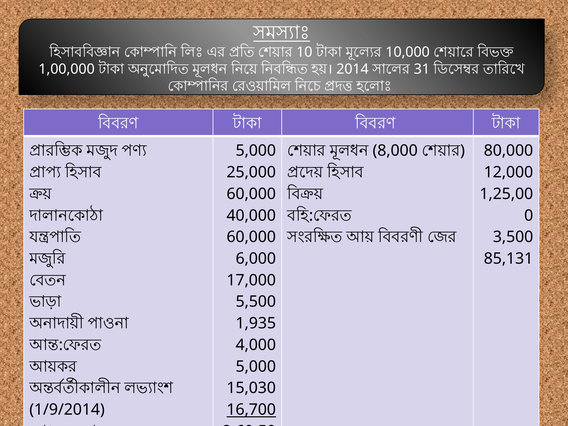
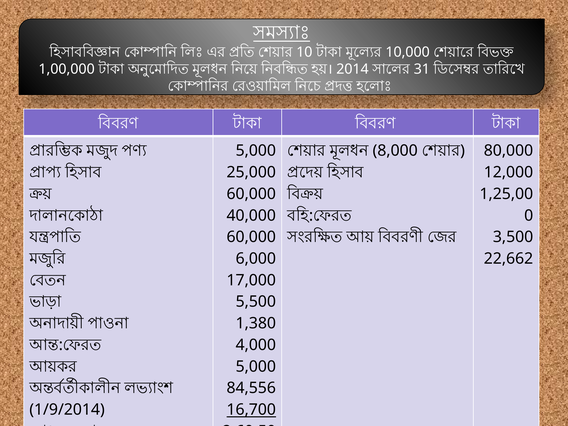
85,131: 85,131 -> 22,662
1,935: 1,935 -> 1,380
15,030: 15,030 -> 84,556
